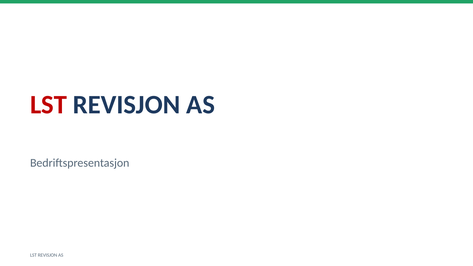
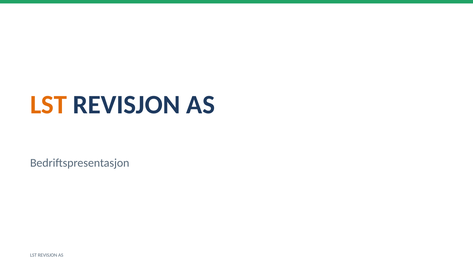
LST at (48, 105) colour: red -> orange
